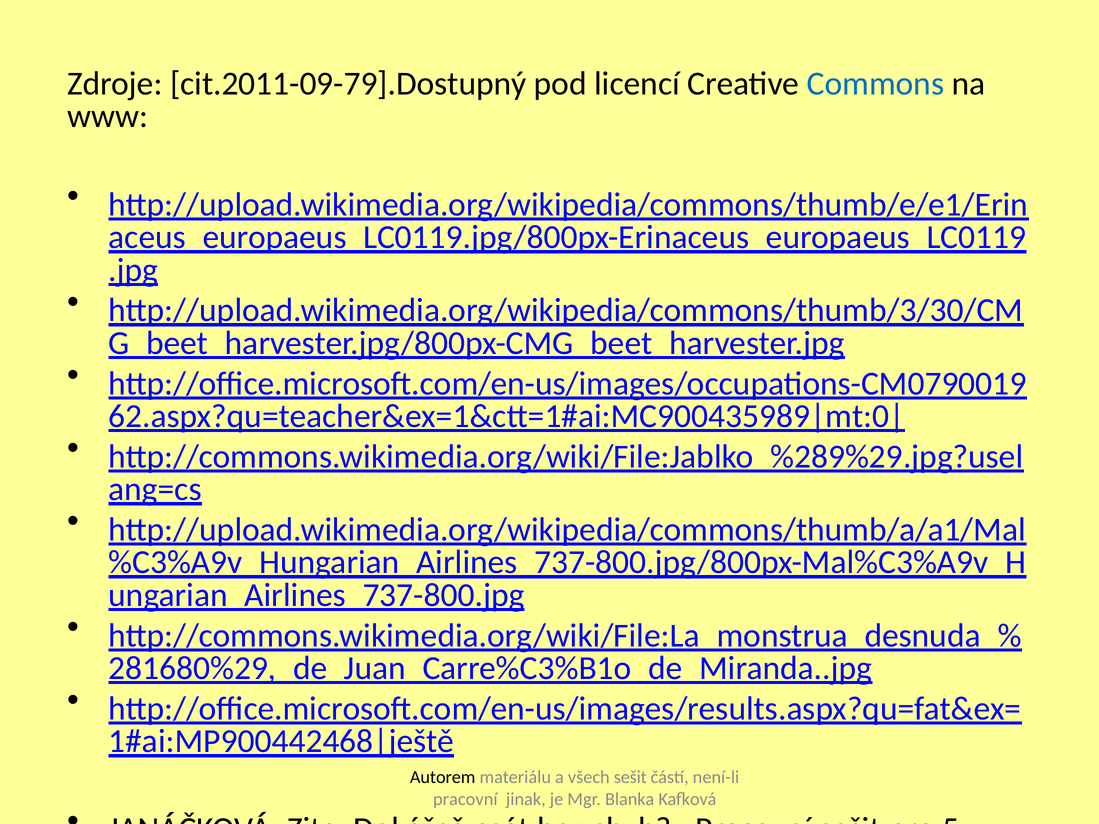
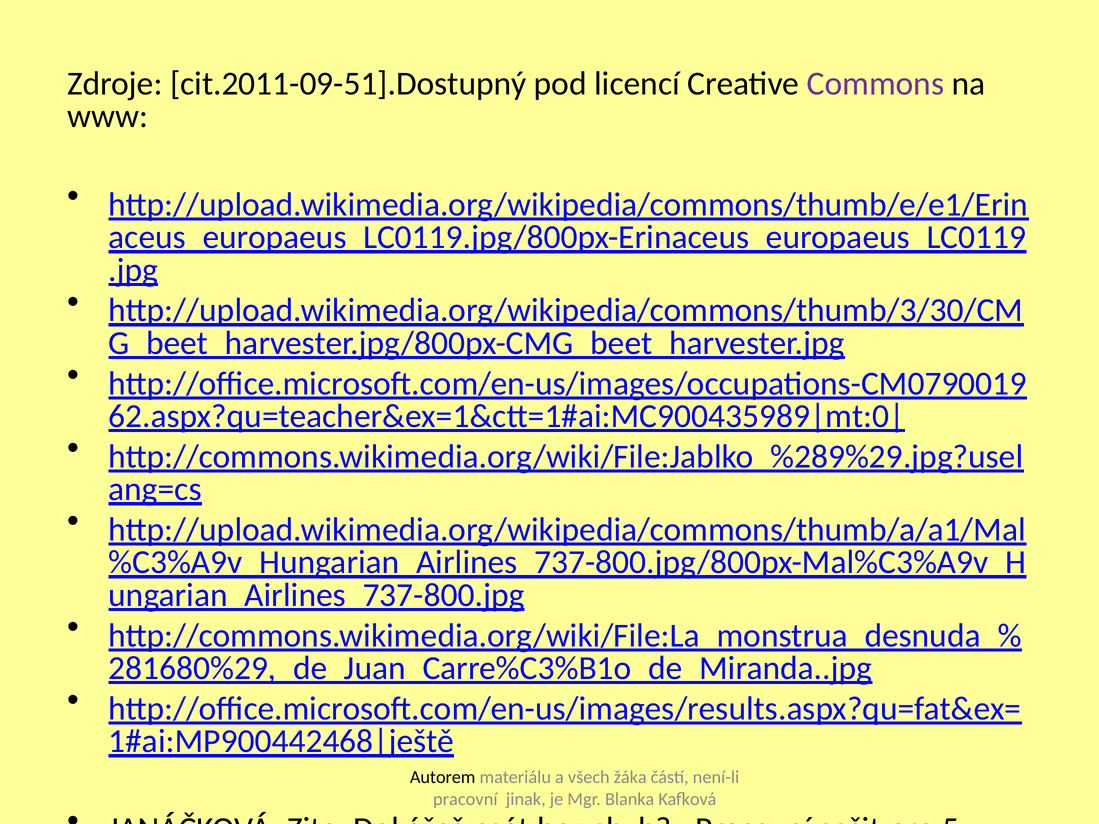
cit.2011-09-79].Dostupný: cit.2011-09-79].Dostupný -> cit.2011-09-51].Dostupný
Commons colour: blue -> purple
všech sešit: sešit -> žáka
